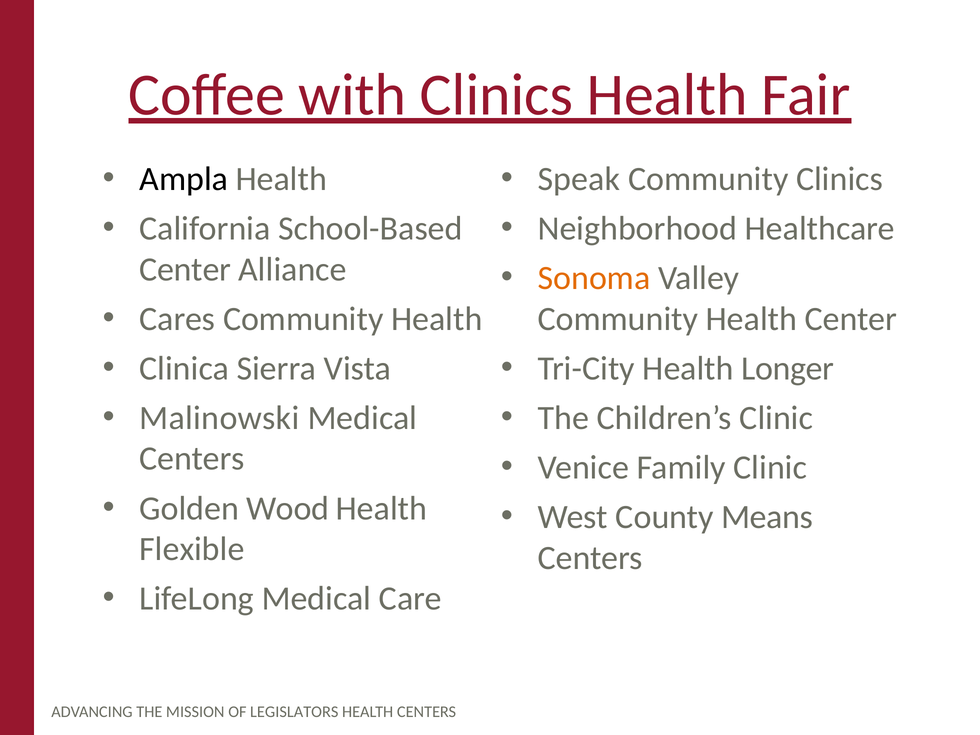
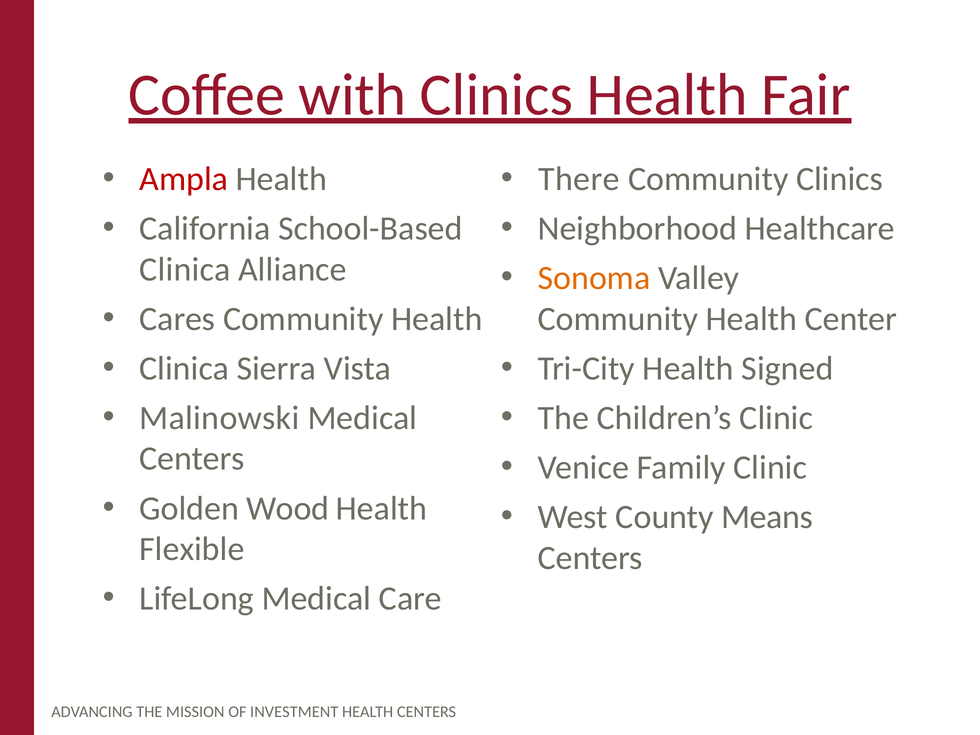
Ampla colour: black -> red
Speak: Speak -> There
Center at (185, 269): Center -> Clinica
Longer: Longer -> Signed
LEGISLATORS: LEGISLATORS -> INVESTMENT
